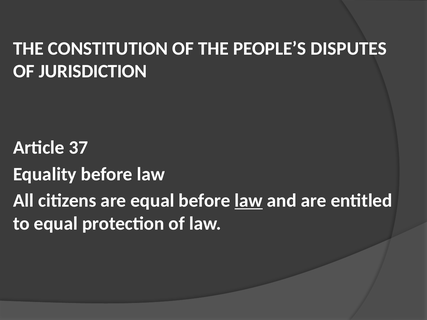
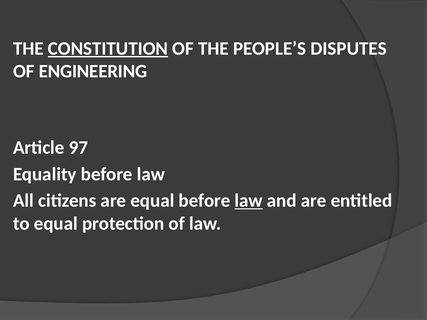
CONSTITUTION underline: none -> present
JURISDICTION: JURISDICTION -> ENGINEERING
37: 37 -> 97
